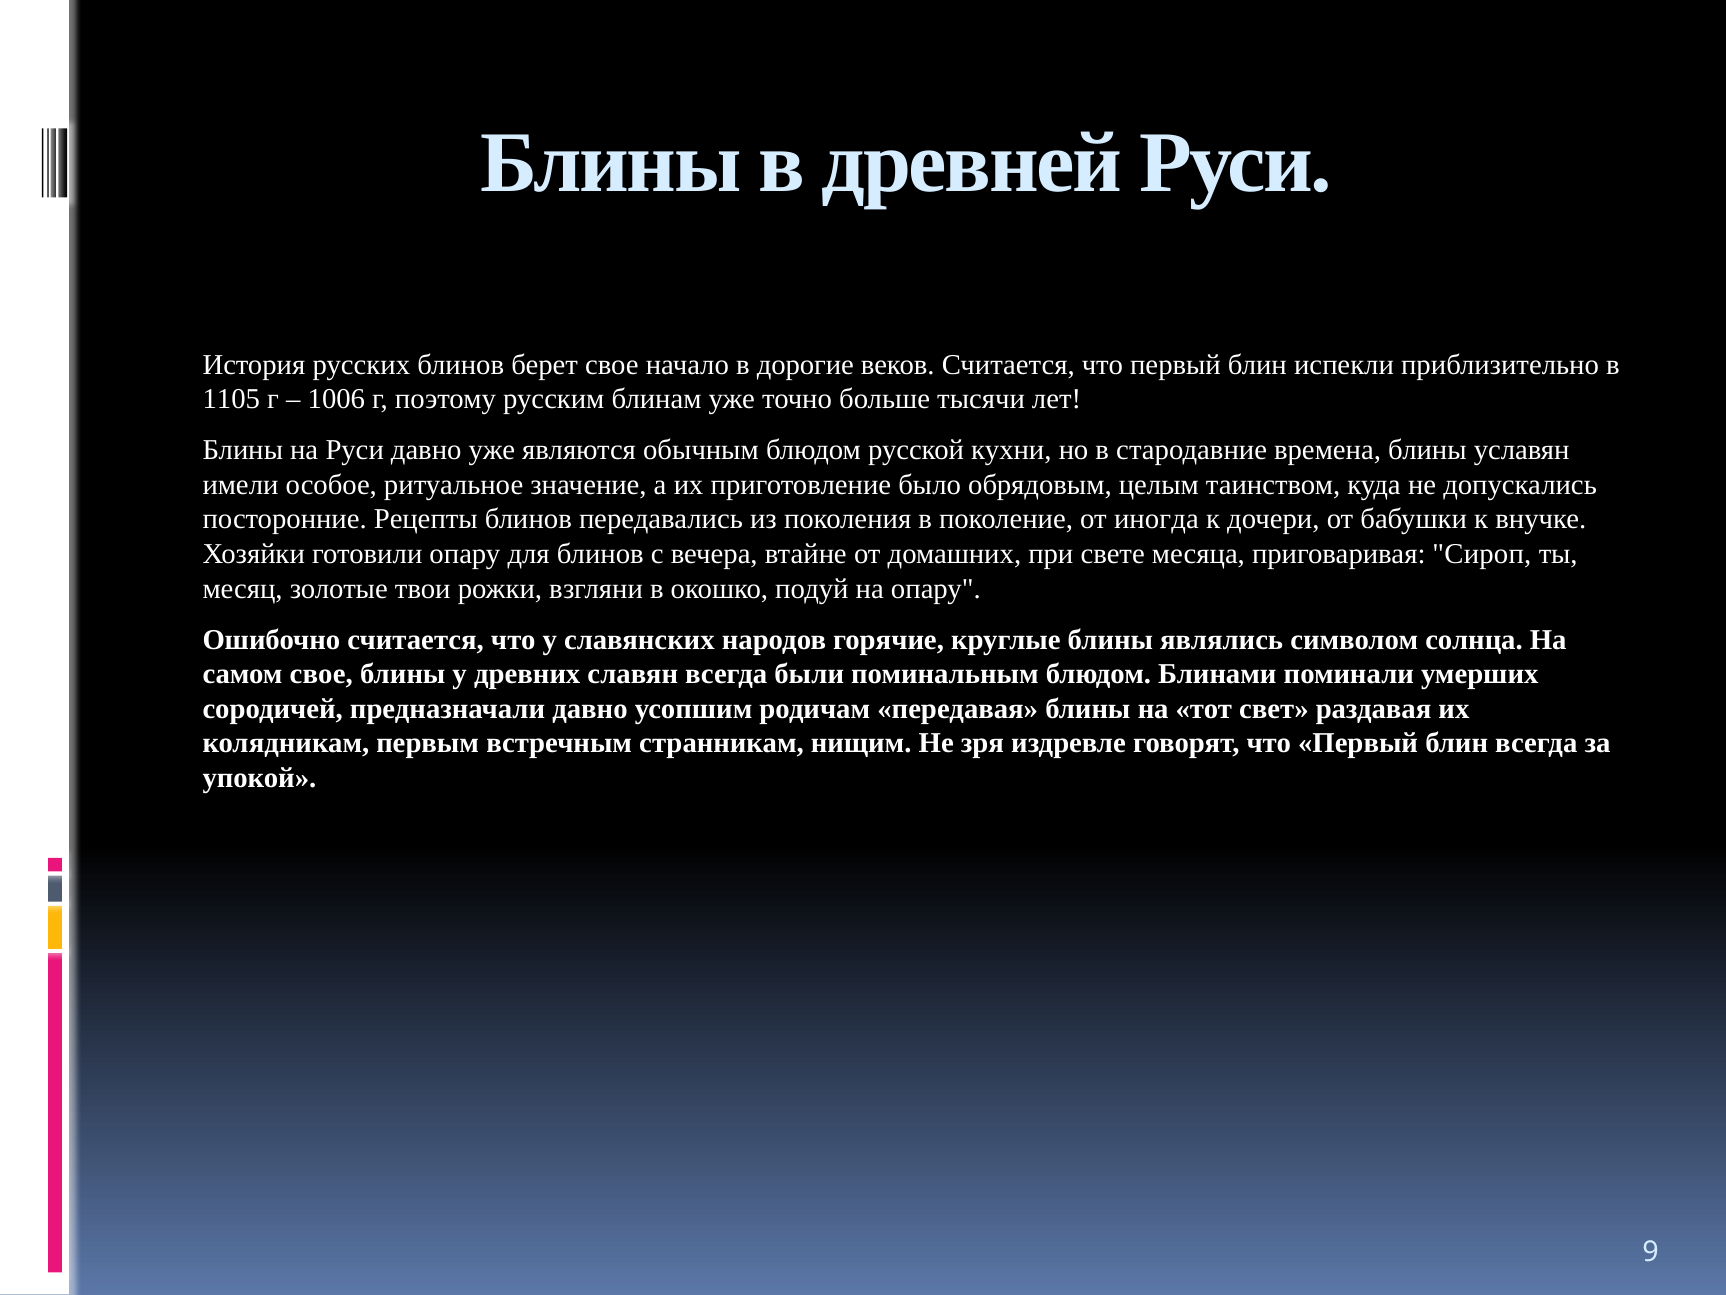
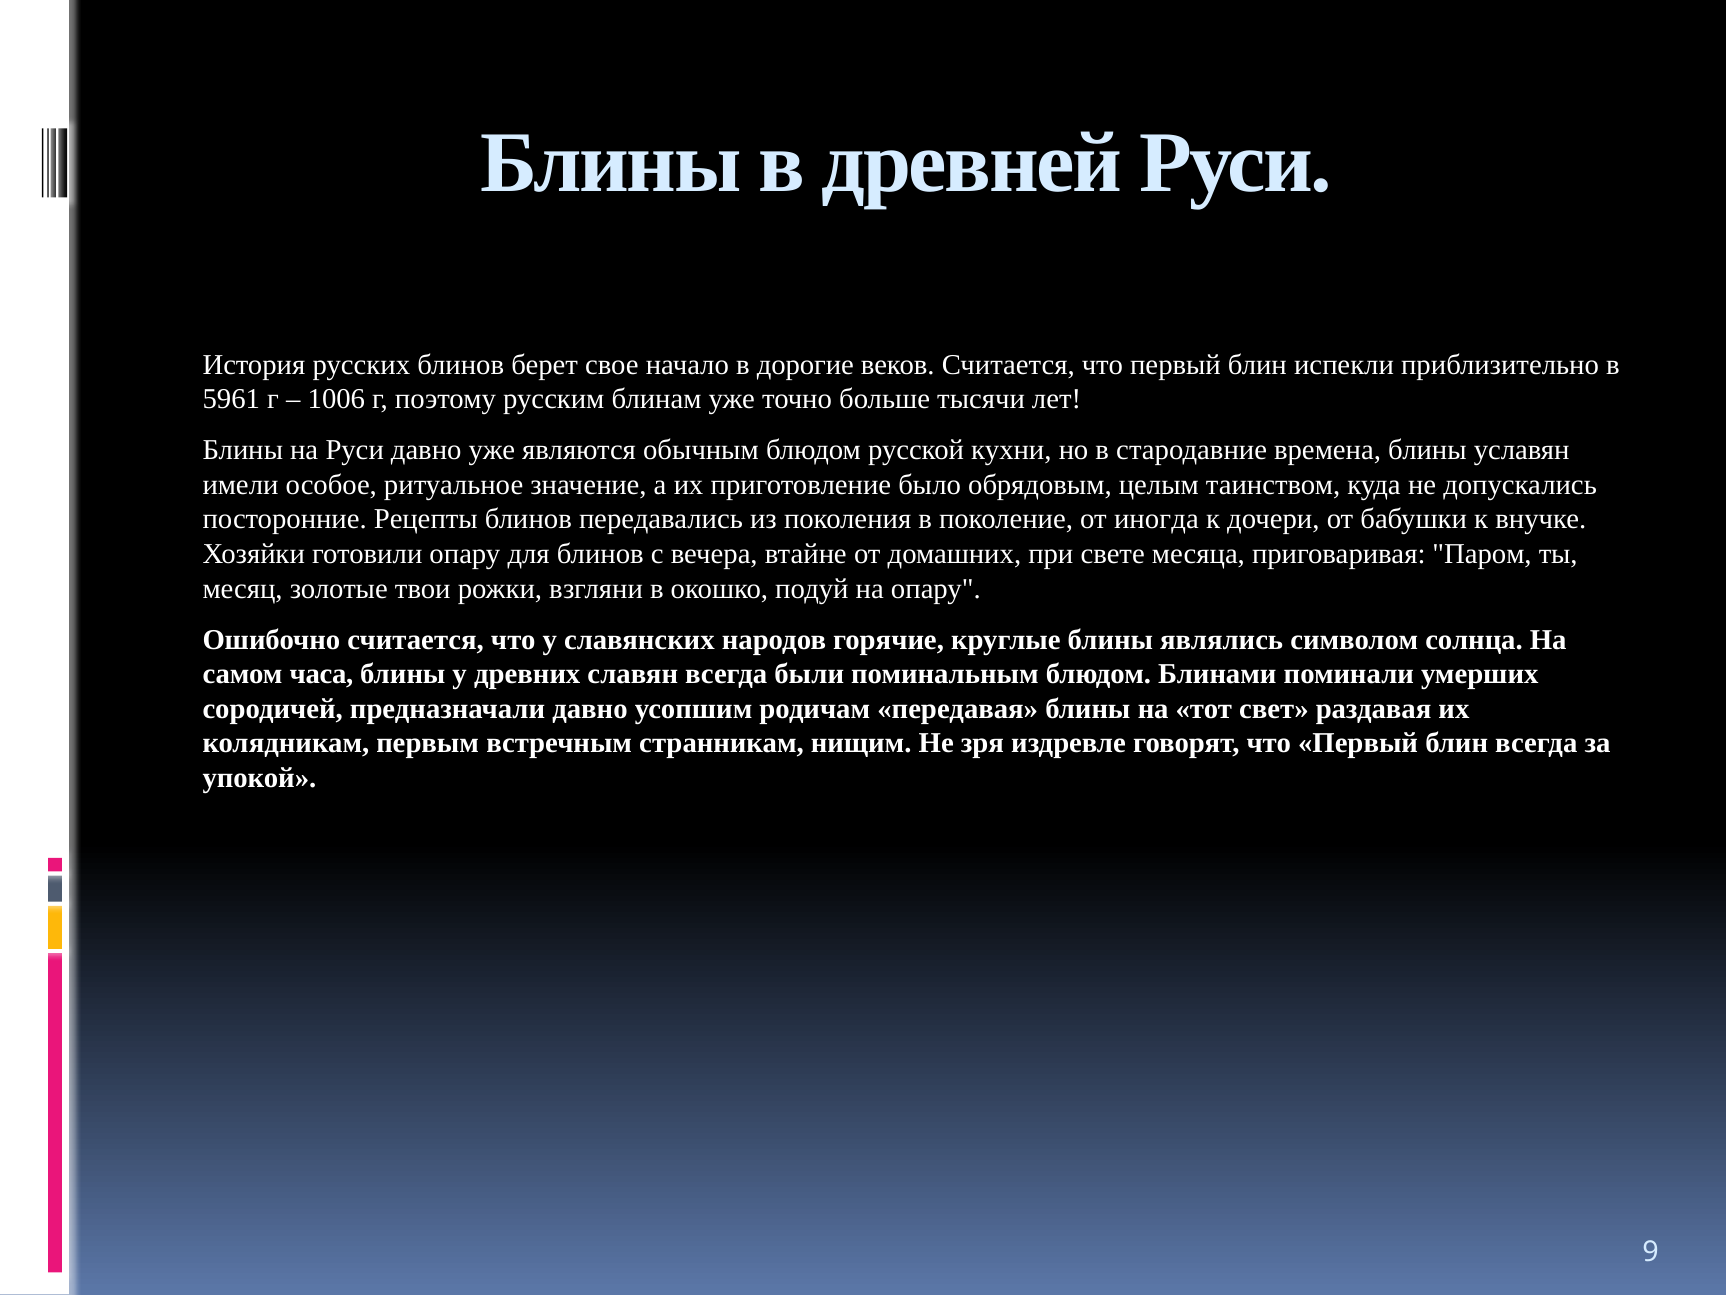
1105: 1105 -> 5961
Сироп: Сироп -> Паром
самом свое: свое -> часа
